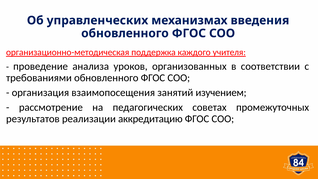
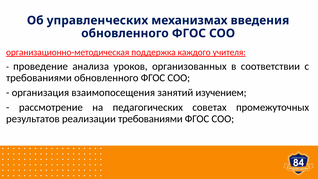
реализации аккредитацию: аккредитацию -> требованиями
